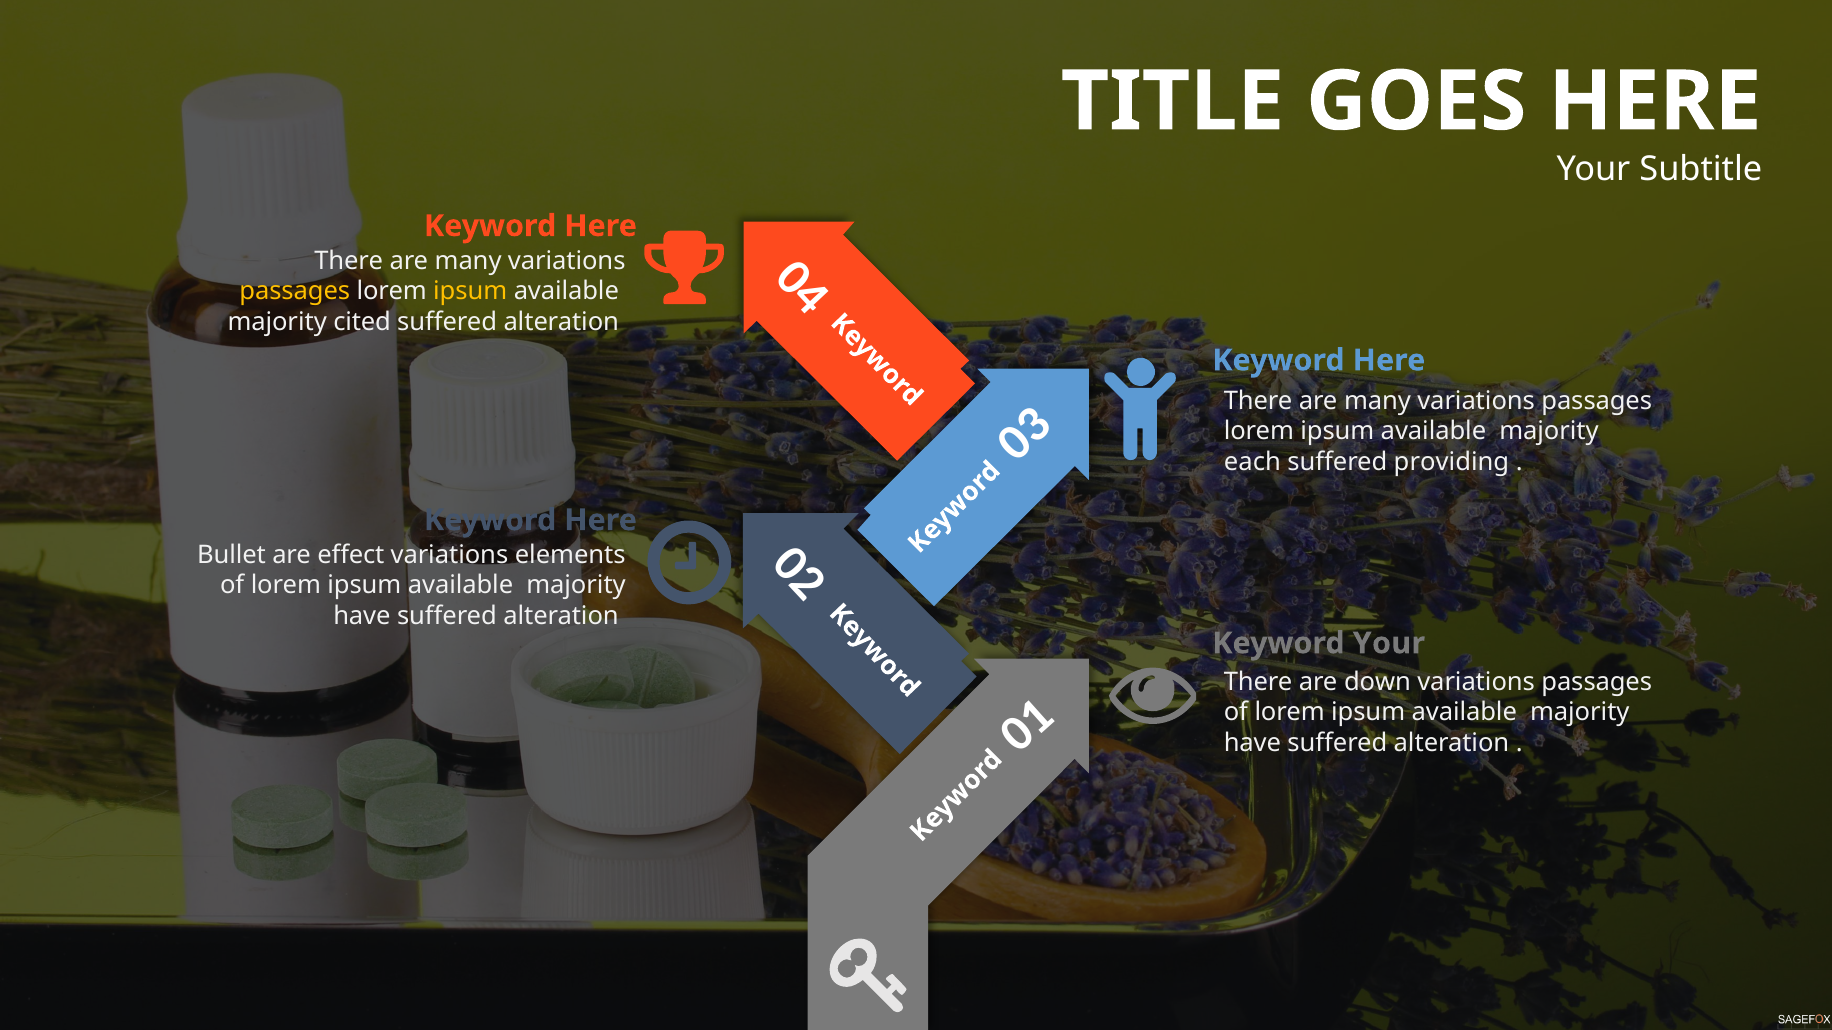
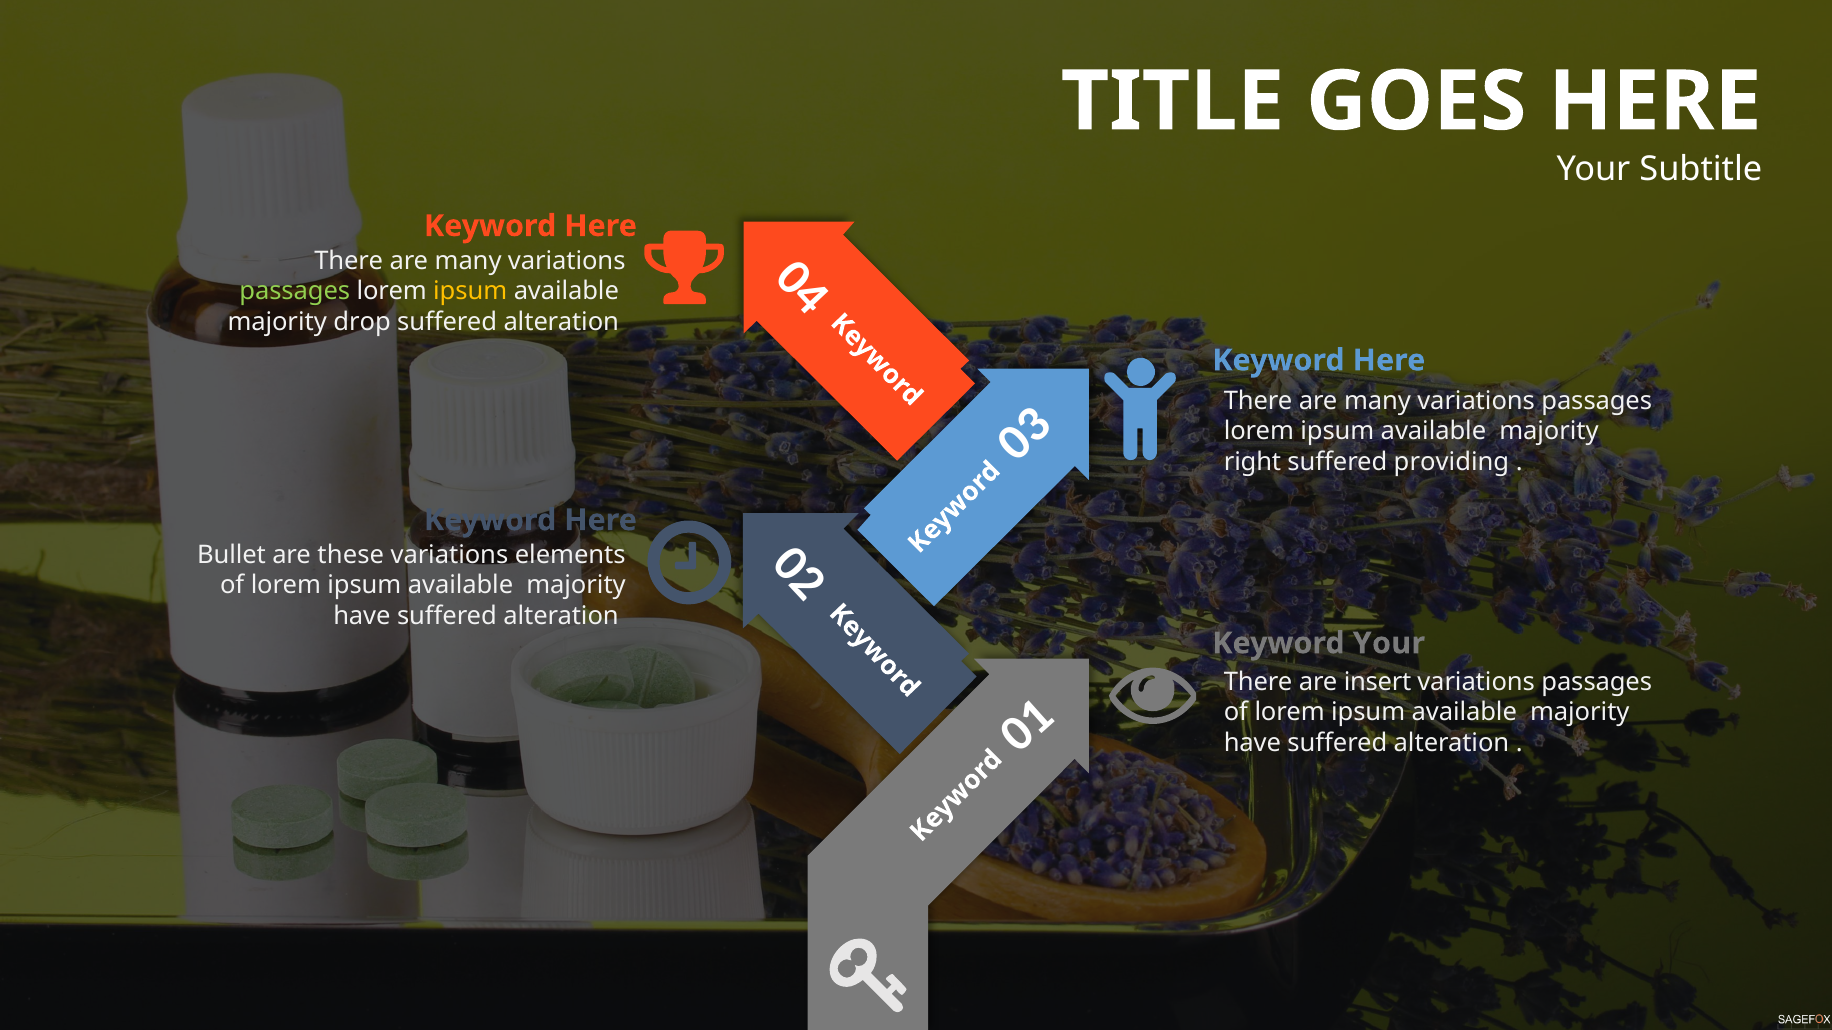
passages at (295, 291) colour: yellow -> light green
cited: cited -> drop
each: each -> right
effect: effect -> these
down: down -> insert
